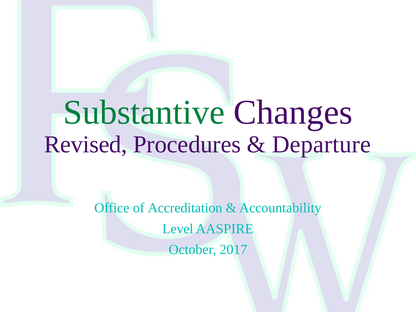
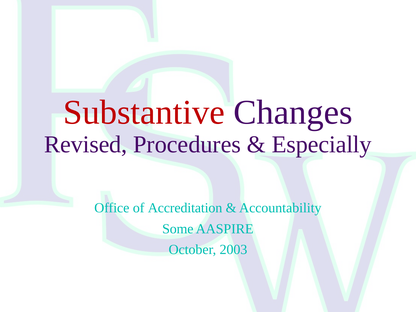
Substantive colour: green -> red
Departure: Departure -> Especially
Level: Level -> Some
2017: 2017 -> 2003
